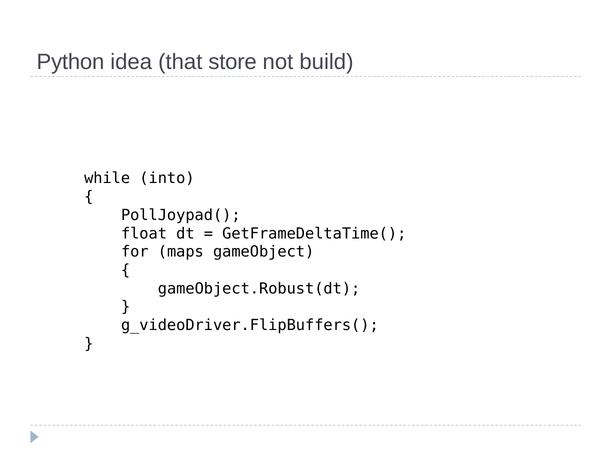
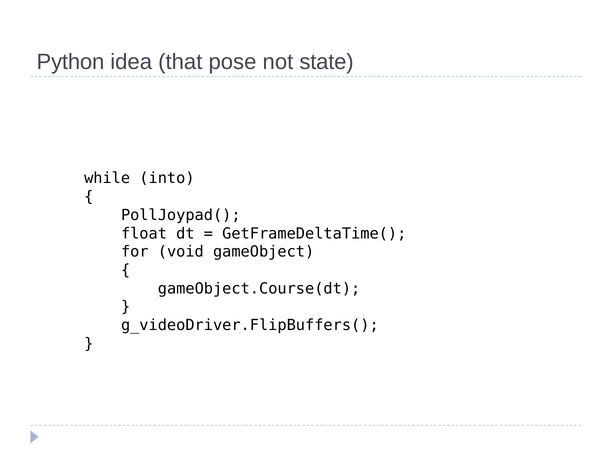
store: store -> pose
build: build -> state
maps: maps -> void
gameObject.Robust(dt: gameObject.Robust(dt -> gameObject.Course(dt
